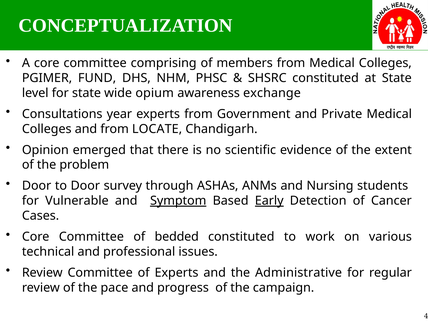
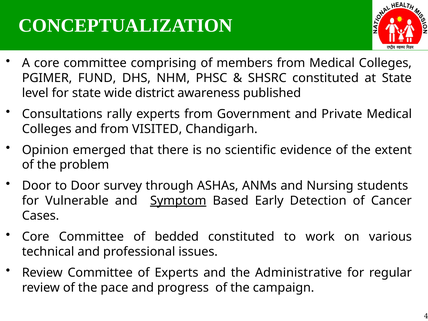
opium: opium -> district
exchange: exchange -> published
year: year -> rally
LOCATE: LOCATE -> VISITED
Early underline: present -> none
